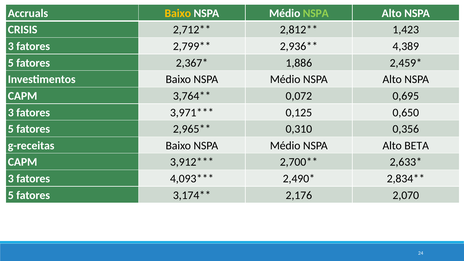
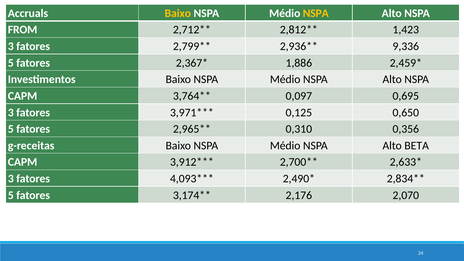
NSPA at (316, 13) colour: light green -> yellow
CRISIS: CRISIS -> FROM
4,389: 4,389 -> 9,336
0,072: 0,072 -> 0,097
